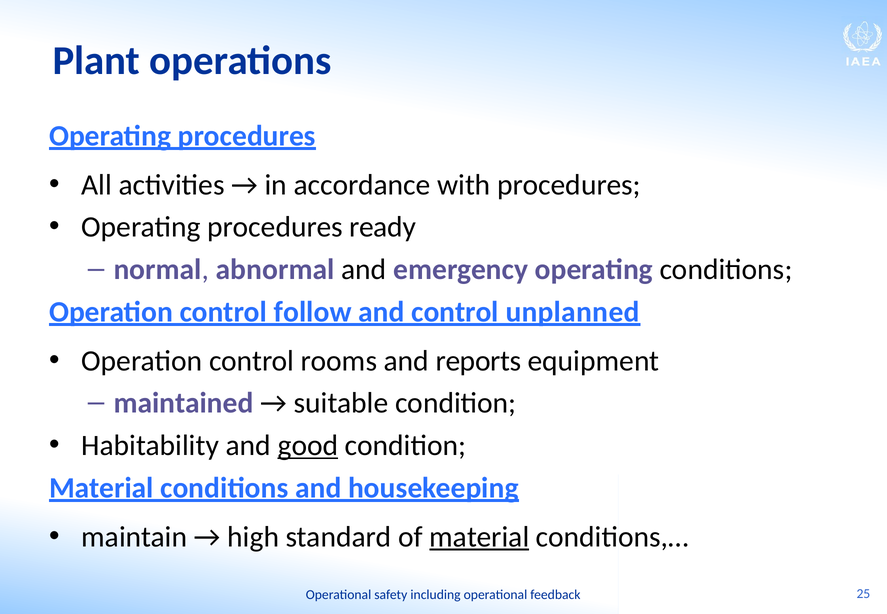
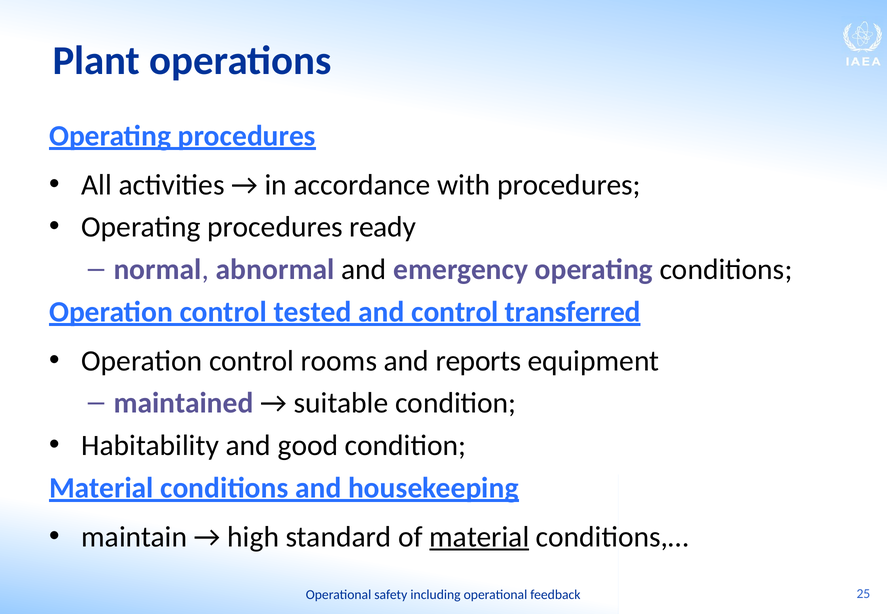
follow: follow -> tested
unplanned: unplanned -> transferred
good underline: present -> none
